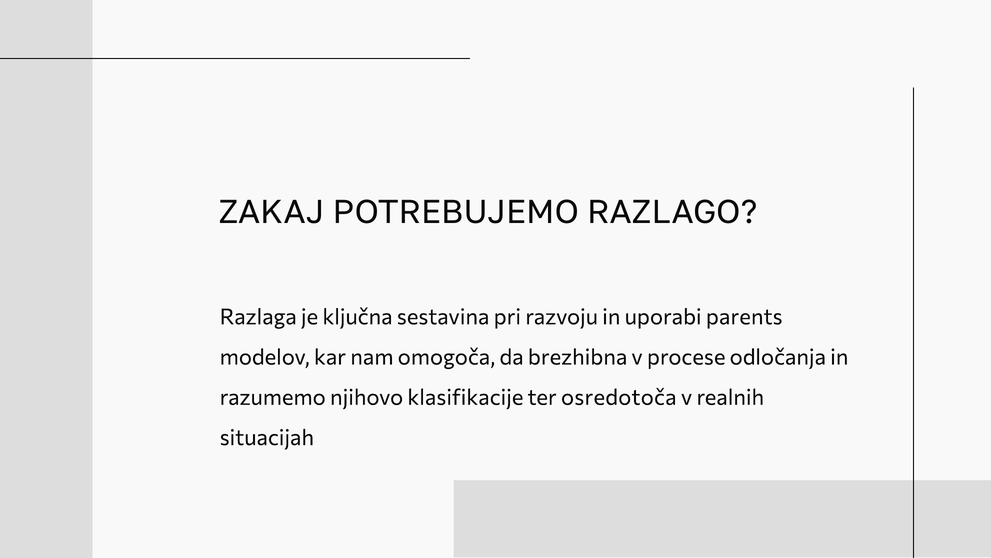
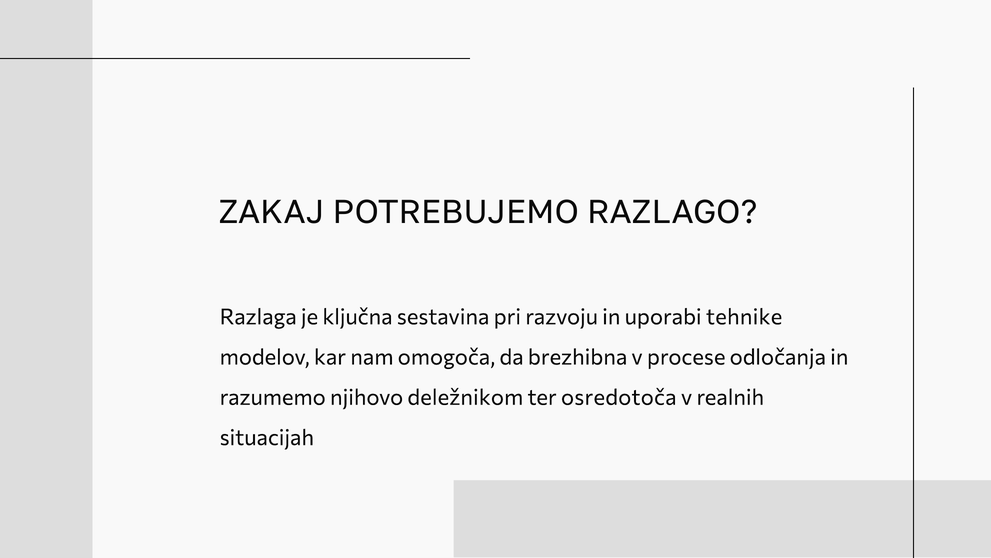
parents: parents -> tehnike
klasifikacije: klasifikacije -> deležnikom
